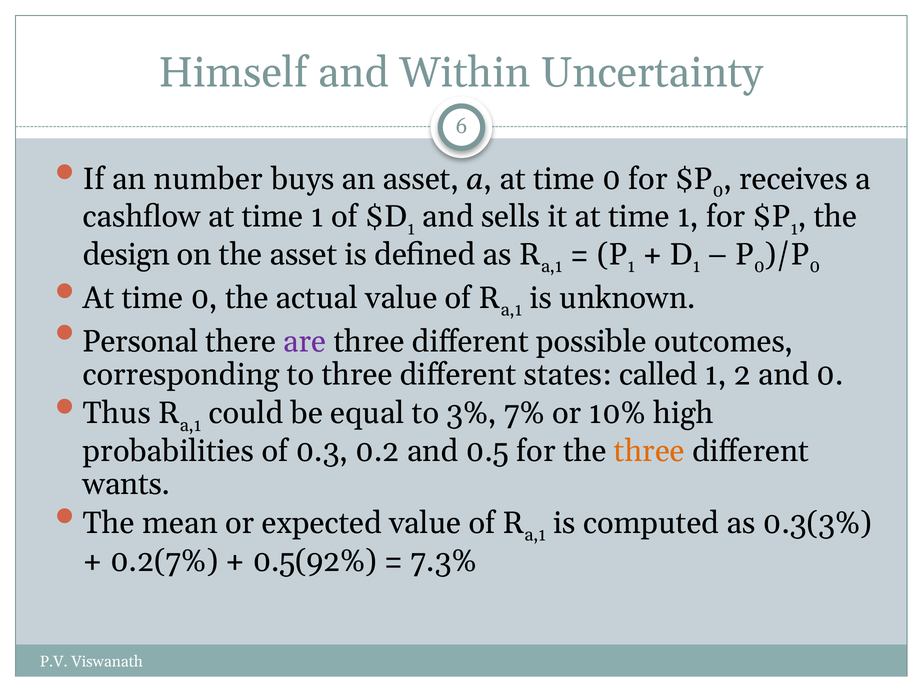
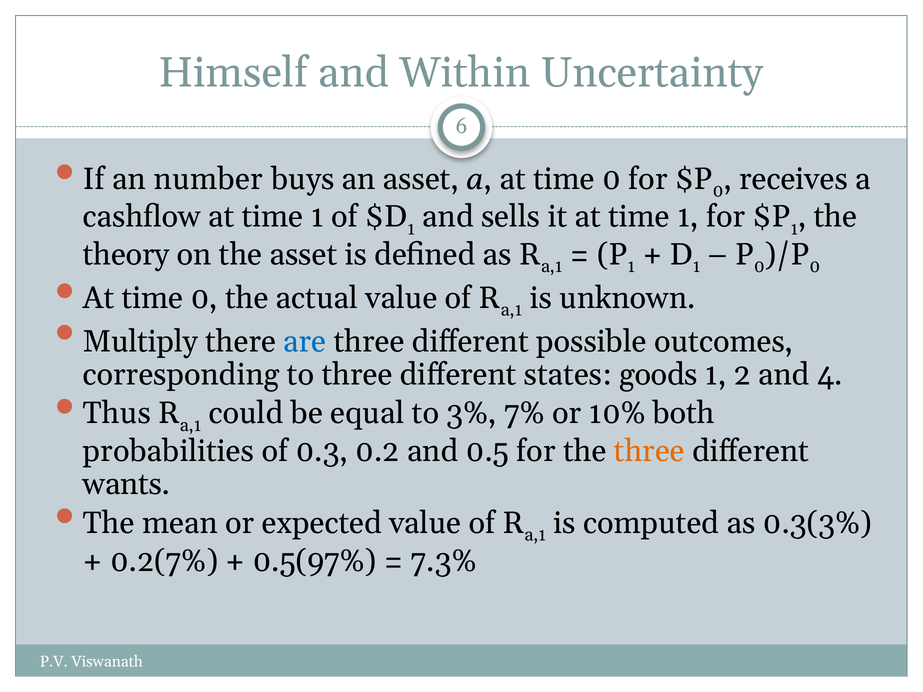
design: design -> theory
Personal: Personal -> Multiply
are colour: purple -> blue
called: called -> goods
and 0: 0 -> 4
high: high -> both
0.5(92%: 0.5(92% -> 0.5(97%
